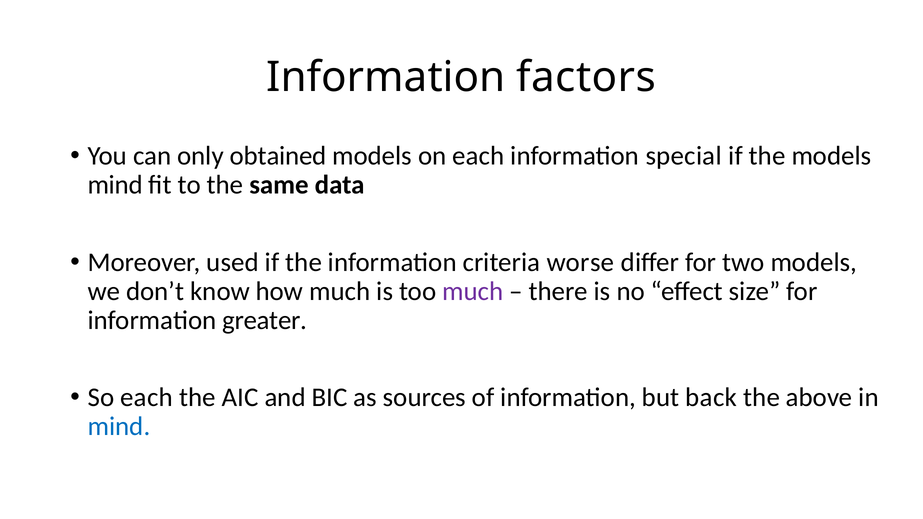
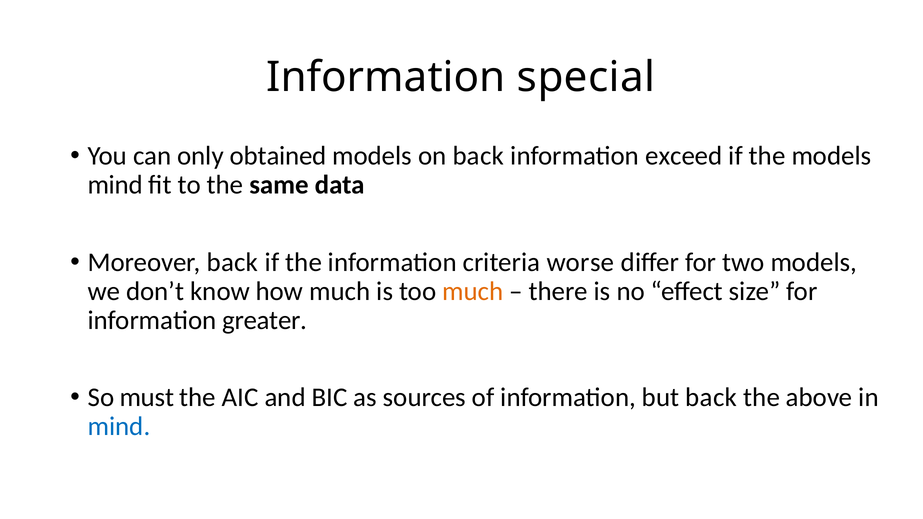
factors: factors -> special
on each: each -> back
special: special -> exceed
Moreover used: used -> back
much at (473, 291) colour: purple -> orange
So each: each -> must
